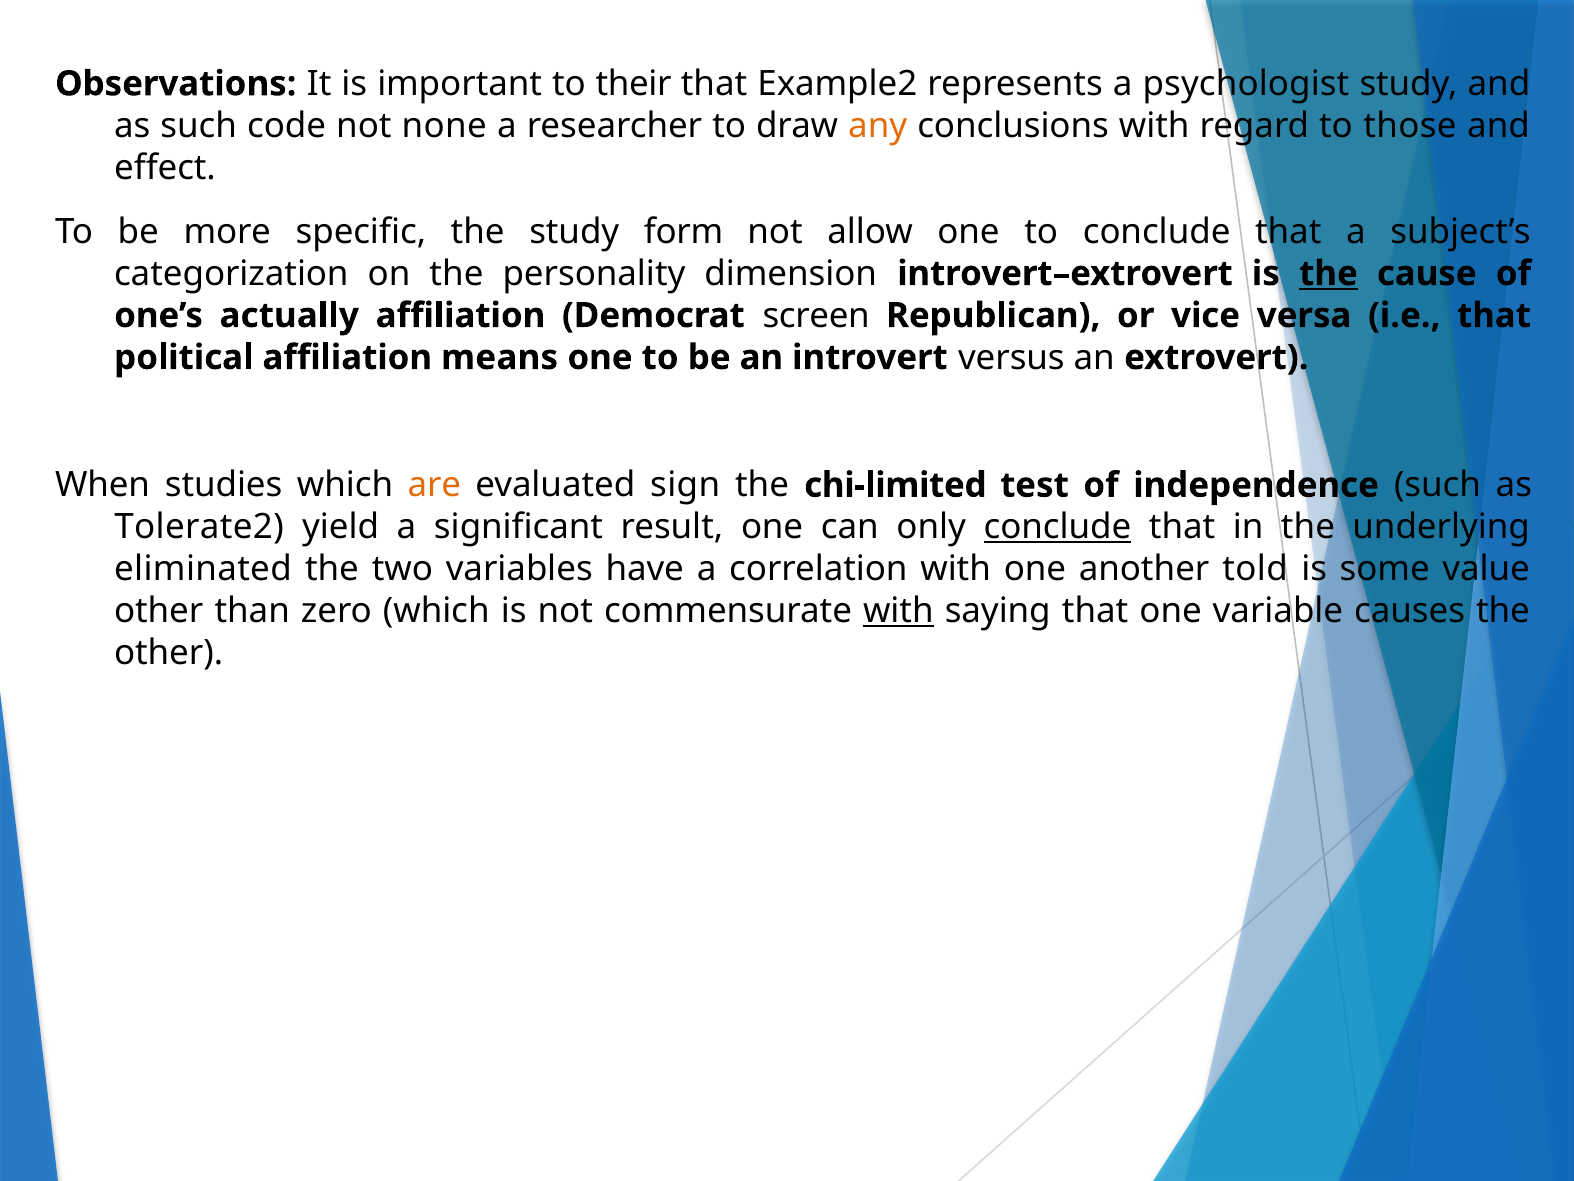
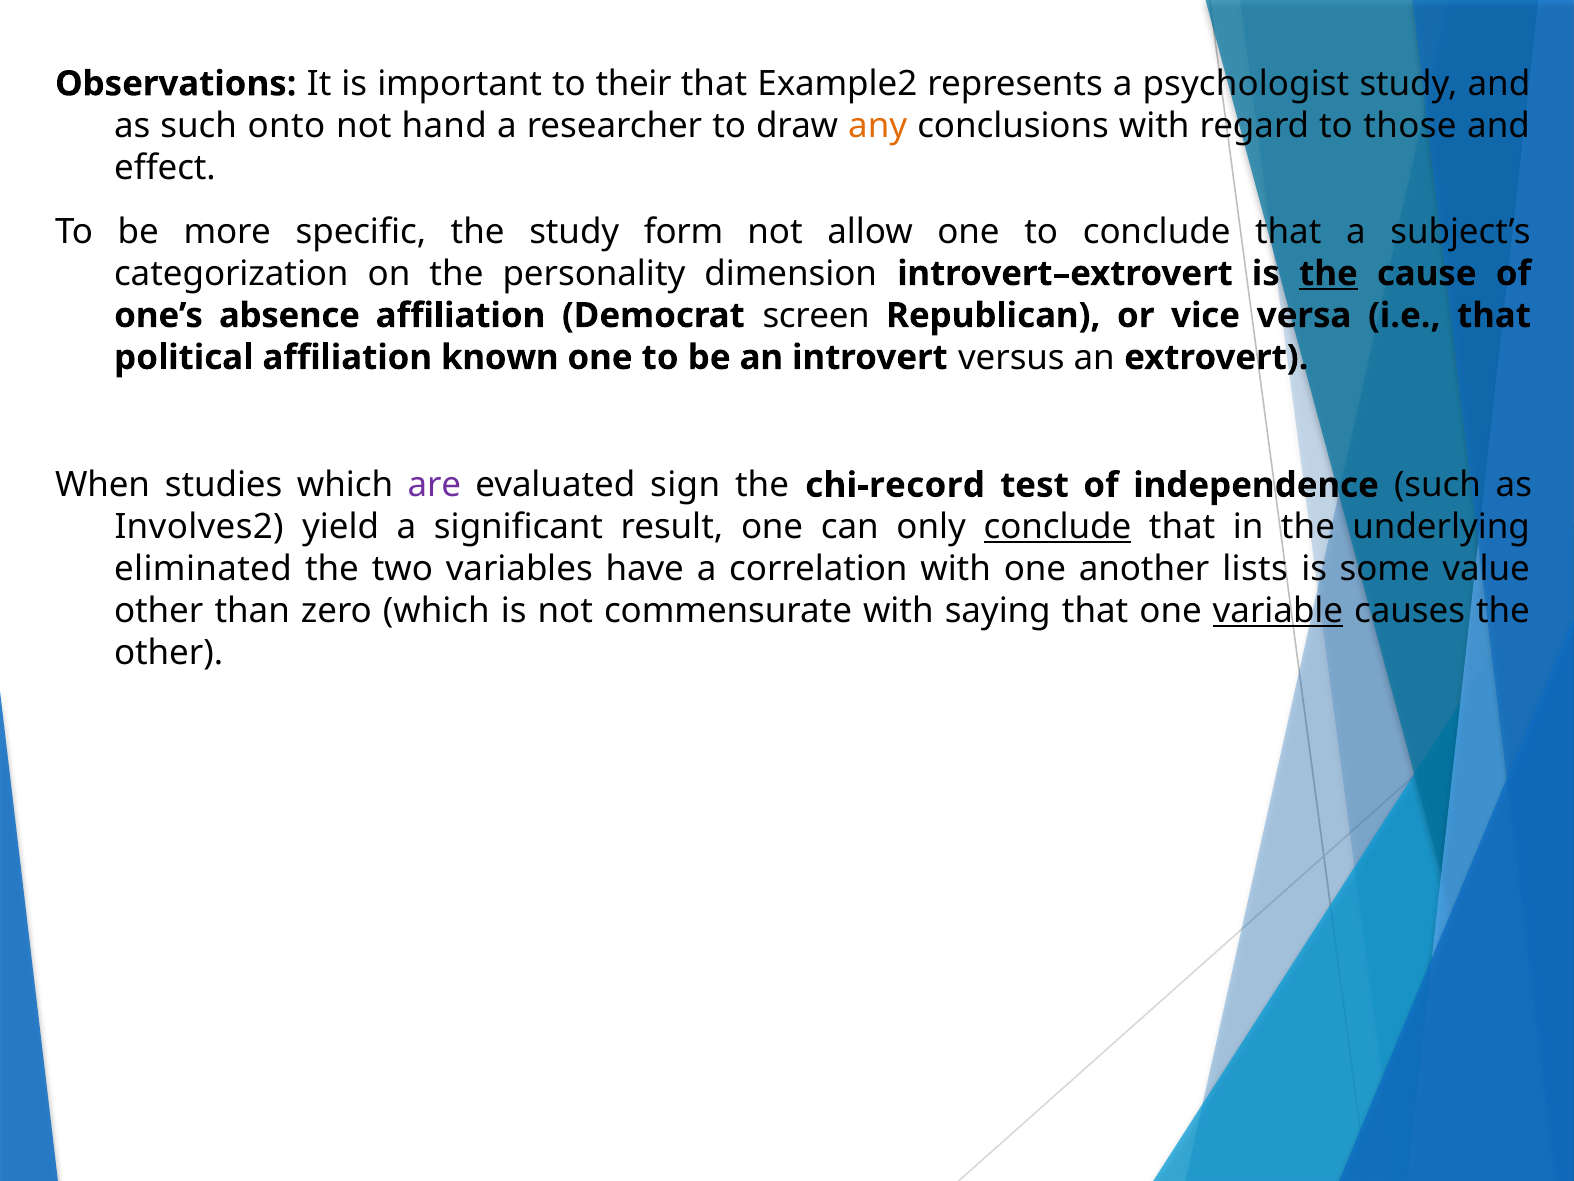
code: code -> onto
none: none -> hand
actually: actually -> absence
means: means -> known
are colour: orange -> purple
chi-limited: chi-limited -> chi-record
Tolerate2: Tolerate2 -> Involves2
told: told -> lists
with at (898, 611) underline: present -> none
variable underline: none -> present
